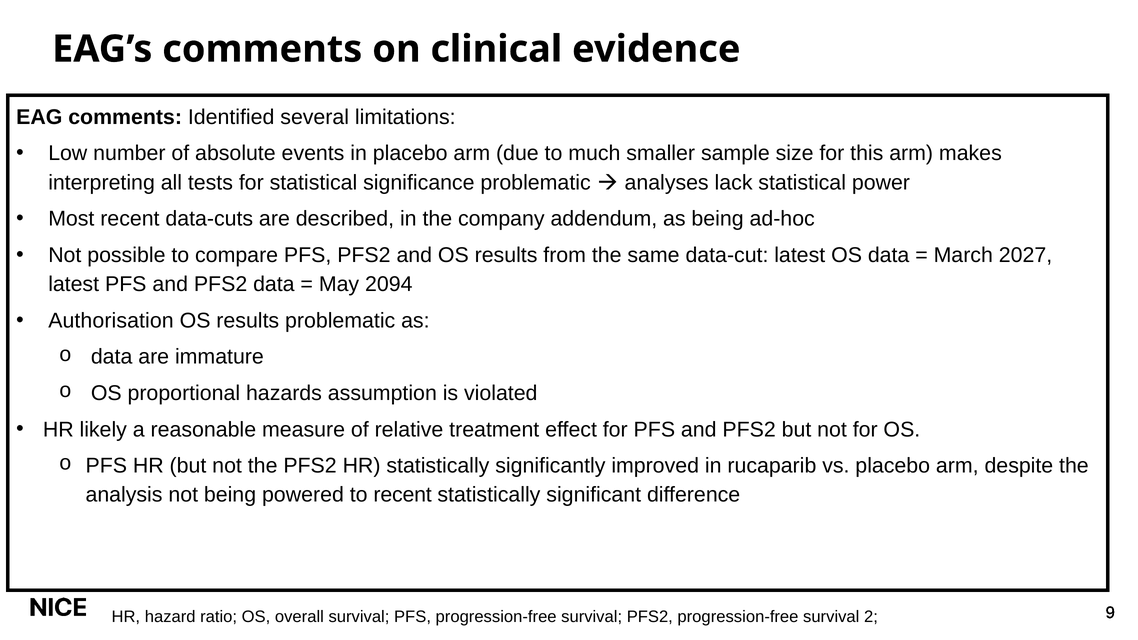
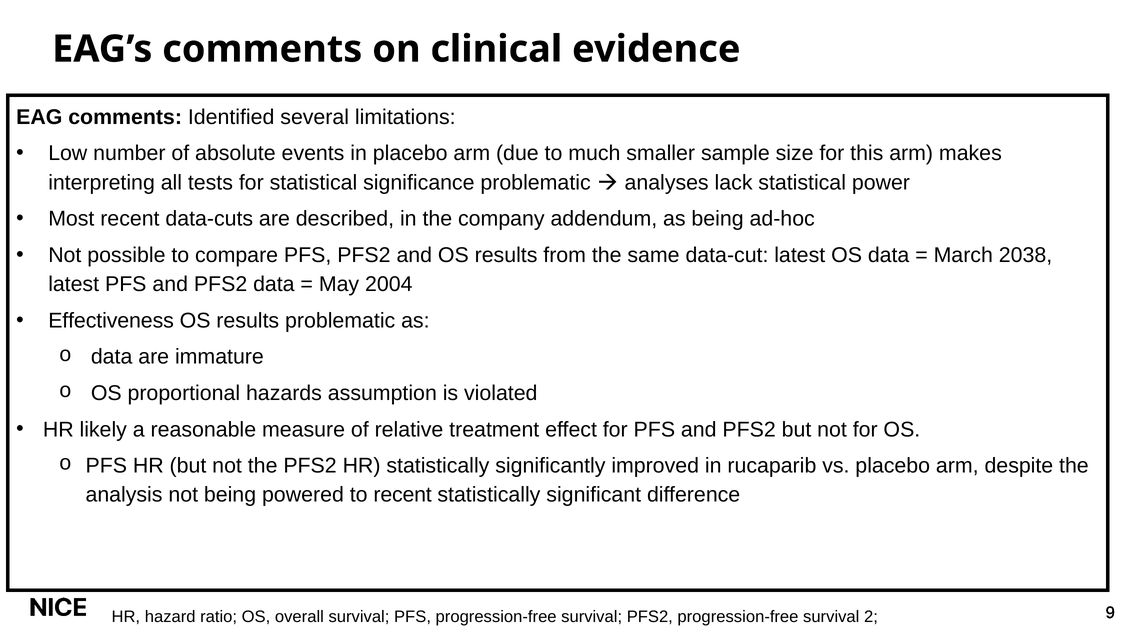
2027: 2027 -> 2038
2094: 2094 -> 2004
Authorisation: Authorisation -> Effectiveness
